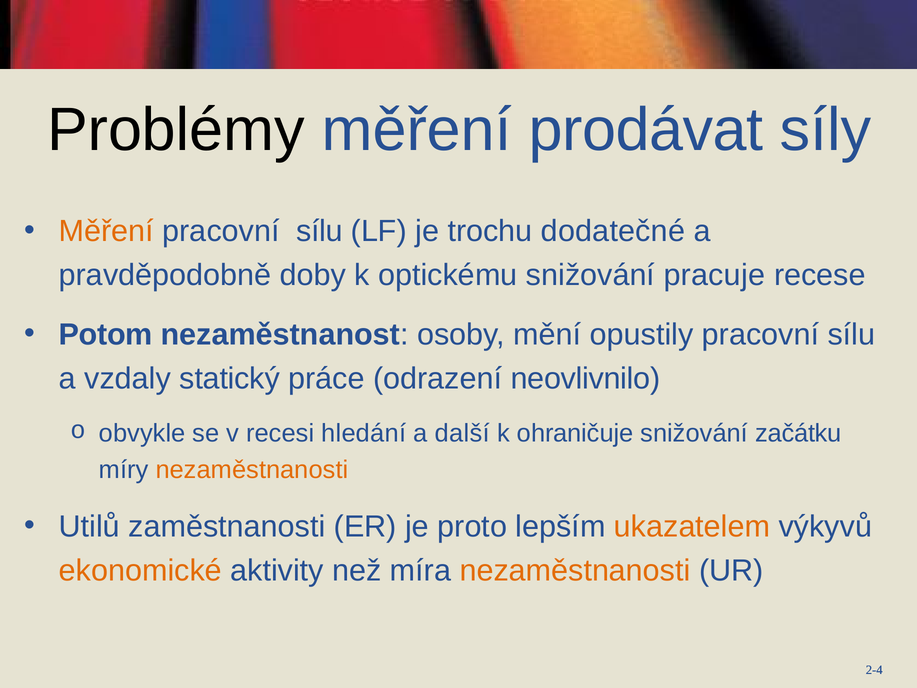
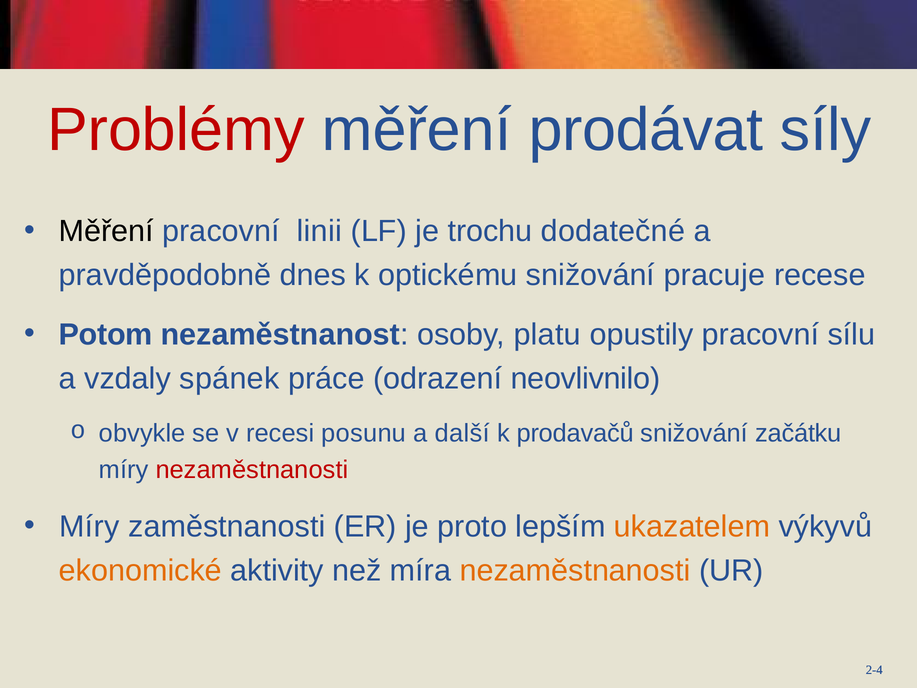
Problémy colour: black -> red
Měření at (106, 231) colour: orange -> black
sílu at (320, 231): sílu -> linii
doby: doby -> dnes
mění: mění -> platu
statický: statický -> spánek
hledání: hledání -> posunu
ohraničuje: ohraničuje -> prodavačů
nezaměstnanosti at (252, 470) colour: orange -> red
Utilů at (89, 526): Utilů -> Míry
